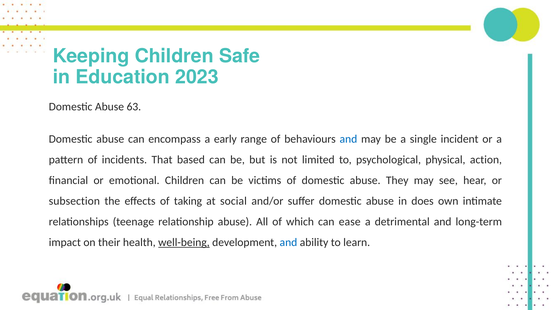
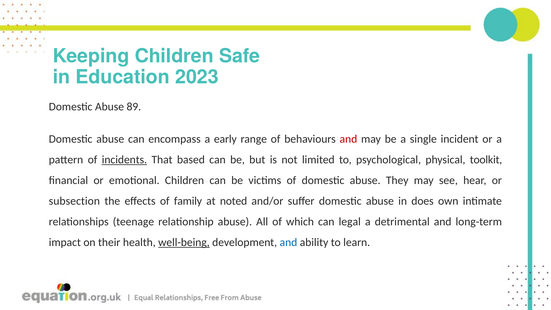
63: 63 -> 89
and at (348, 139) colour: blue -> red
incidents underline: none -> present
action: action -> toolkit
taking: taking -> family
social: social -> noted
ease: ease -> legal
